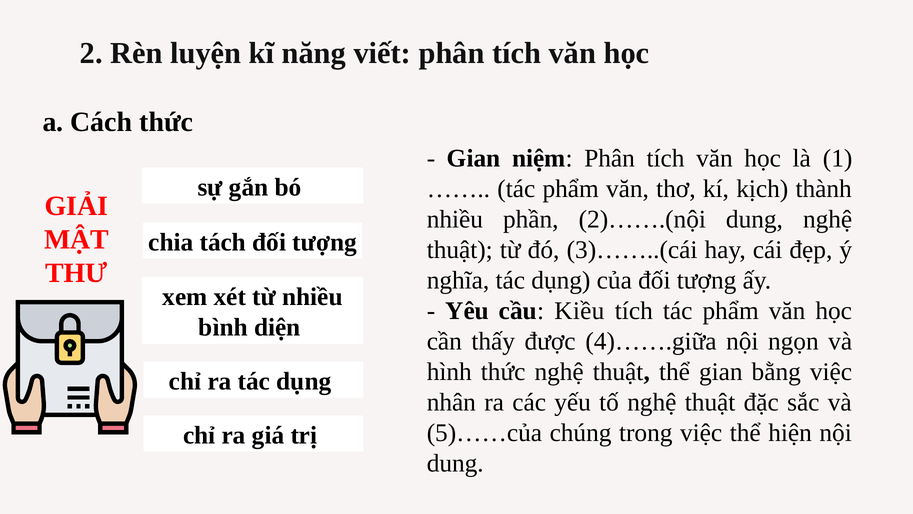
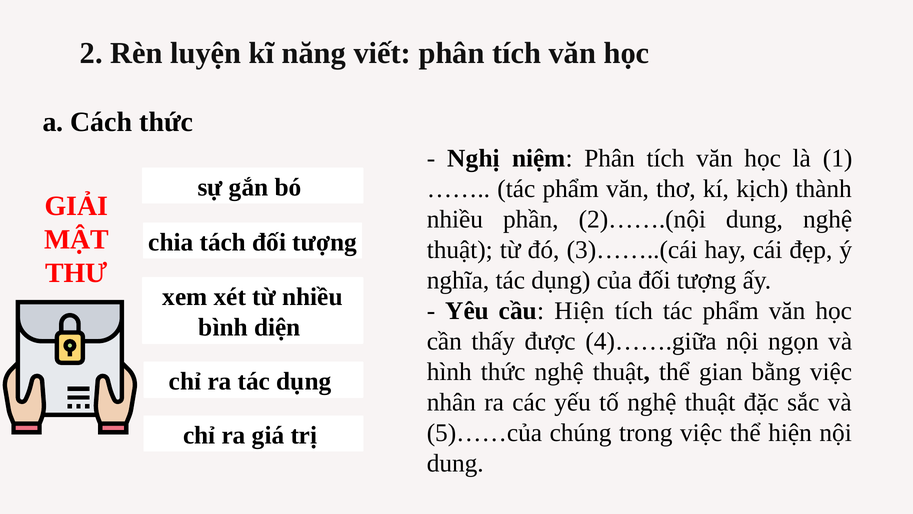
Gian at (474, 158): Gian -> Nghị
cầu Kiều: Kiều -> Hiện
